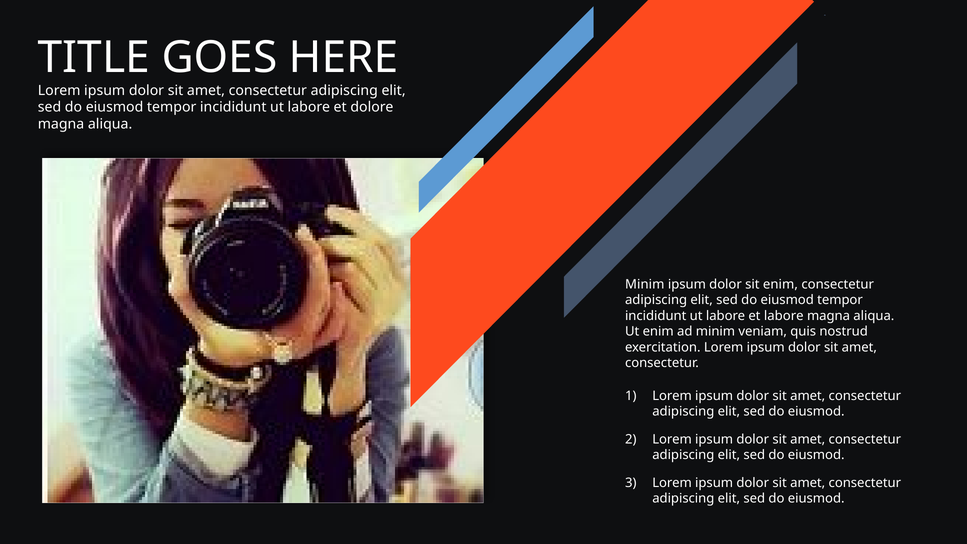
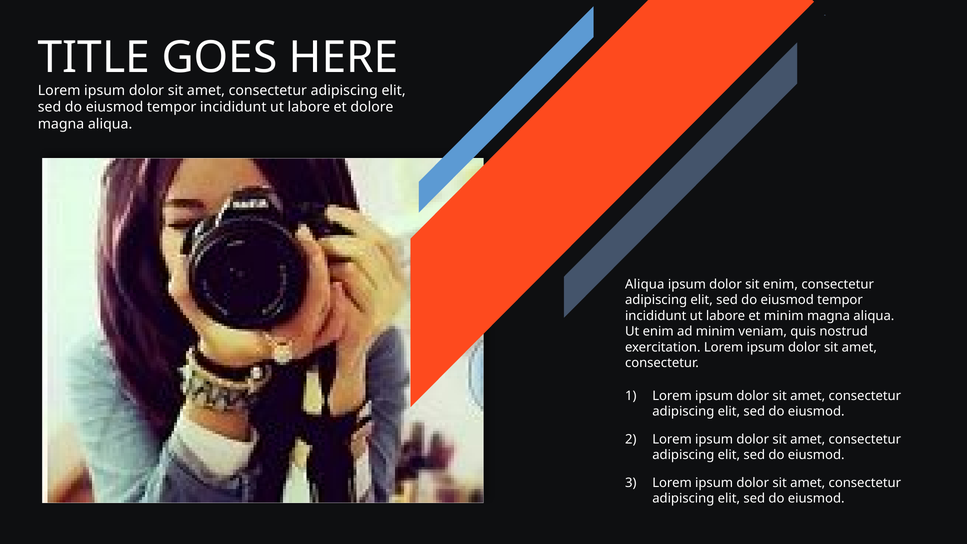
Minim at (645, 284): Minim -> Aliqua
et labore: labore -> minim
